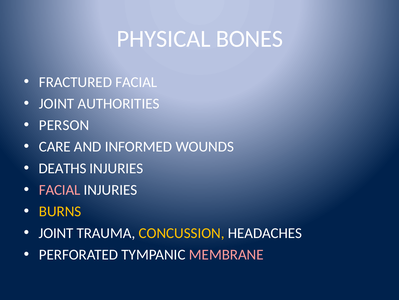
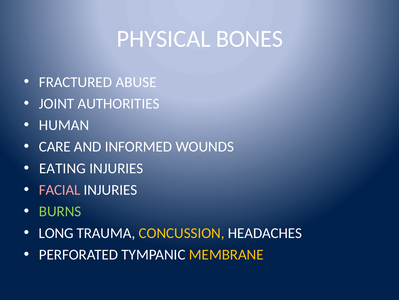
FRACTURED FACIAL: FACIAL -> ABUSE
PERSON: PERSON -> HUMAN
DEATHS: DEATHS -> EATING
BURNS colour: yellow -> light green
JOINT at (56, 232): JOINT -> LONG
MEMBRANE colour: pink -> yellow
